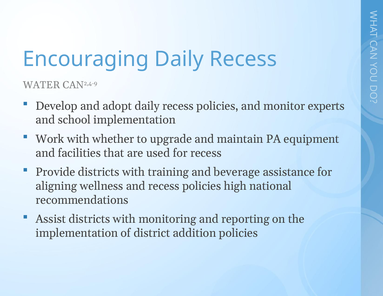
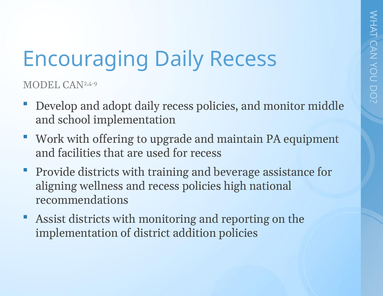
WATER: WATER -> MODEL
experts: experts -> middle
whether: whether -> offering
